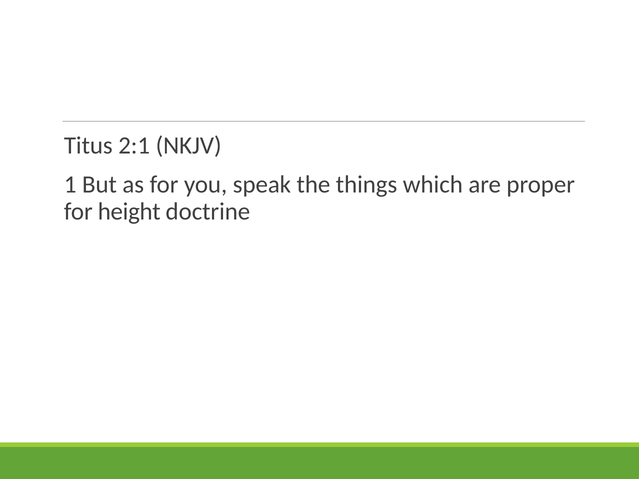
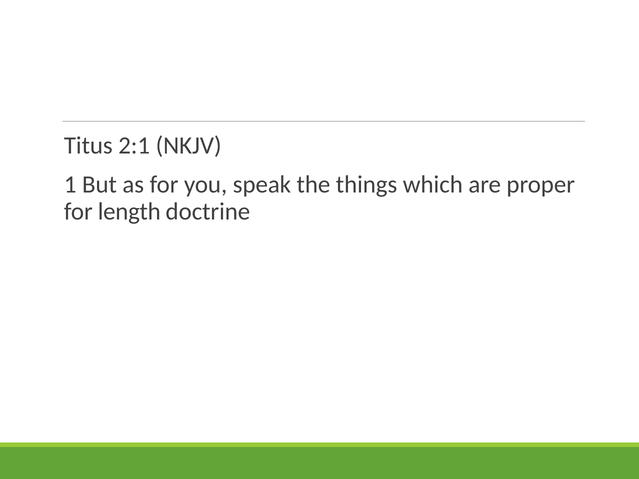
height: height -> length
